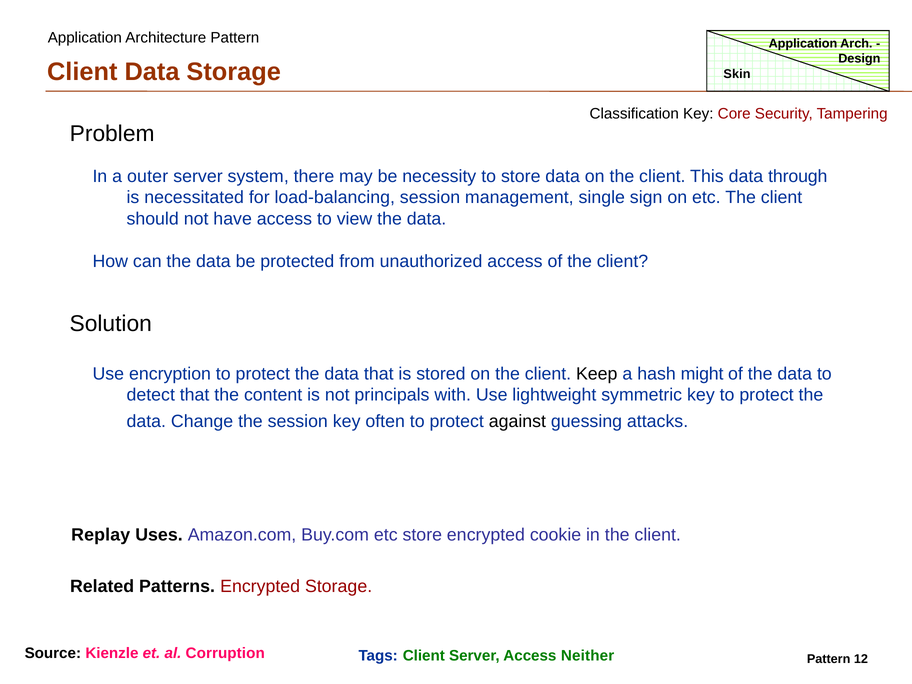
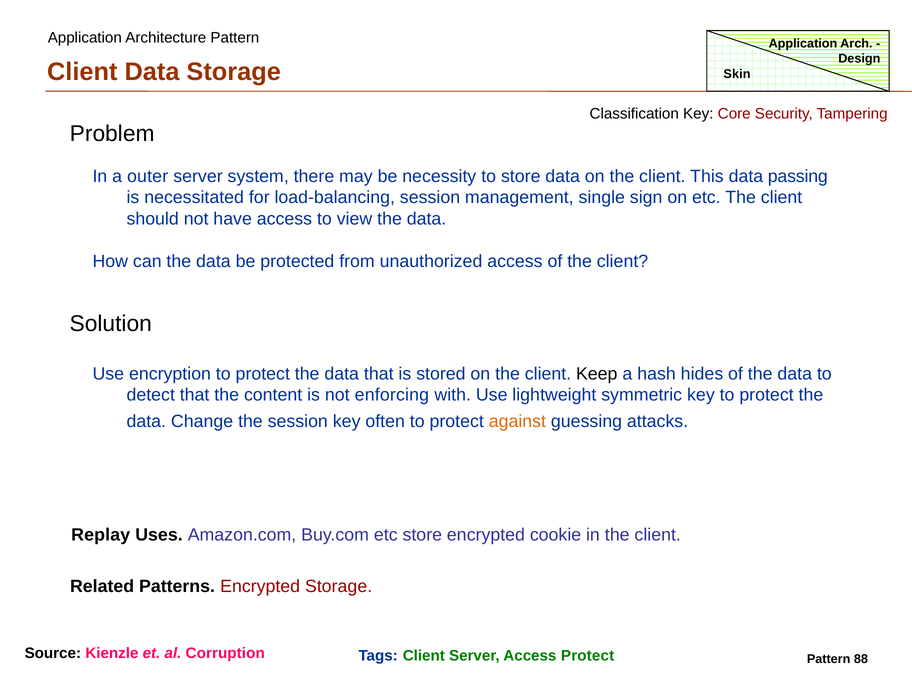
through: through -> passing
might: might -> hides
principals: principals -> enforcing
against colour: black -> orange
Access Neither: Neither -> Protect
12: 12 -> 88
